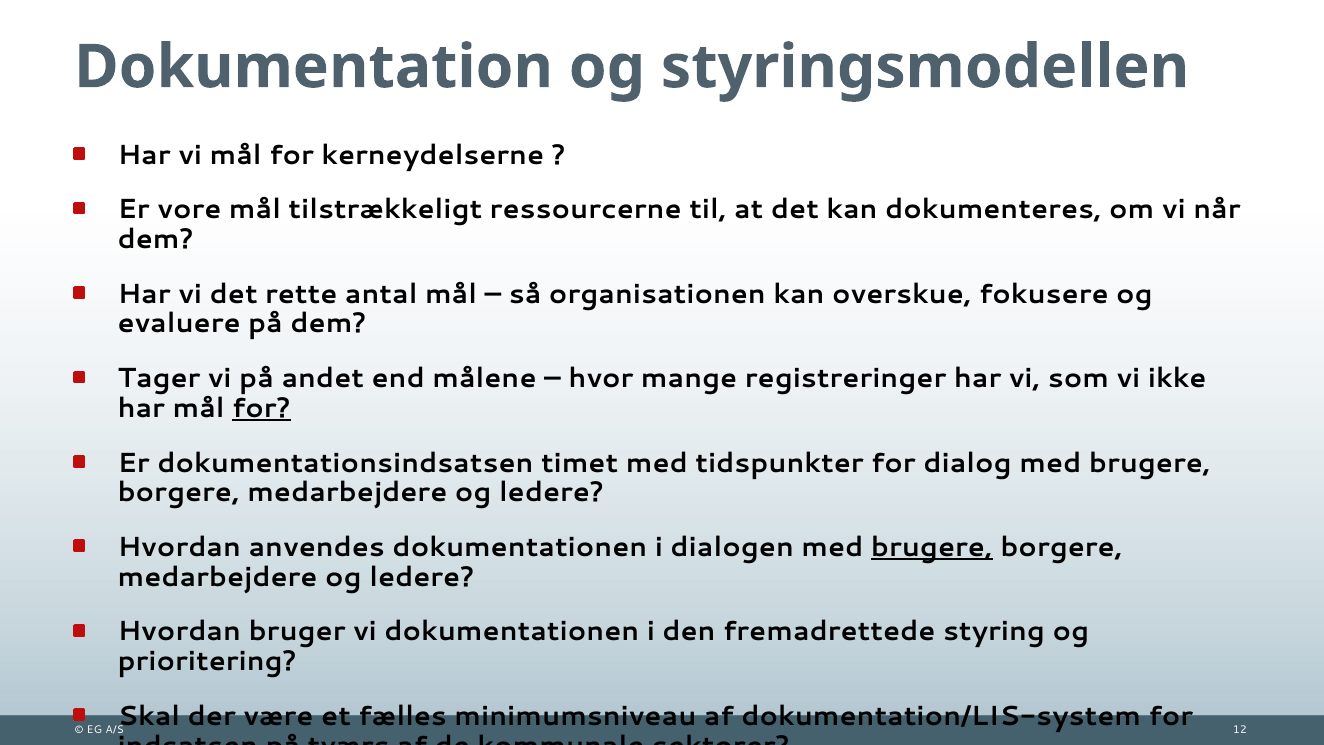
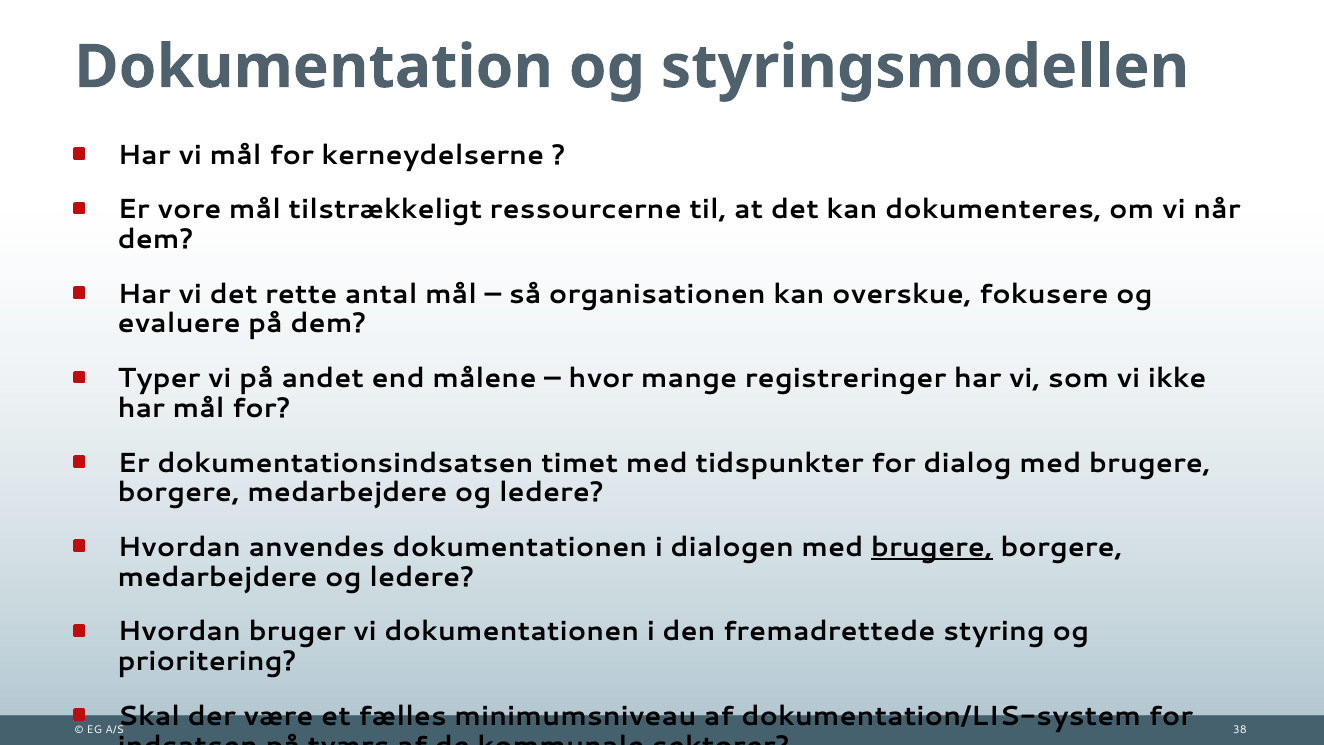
Tager: Tager -> Typer
for at (262, 408) underline: present -> none
12: 12 -> 38
